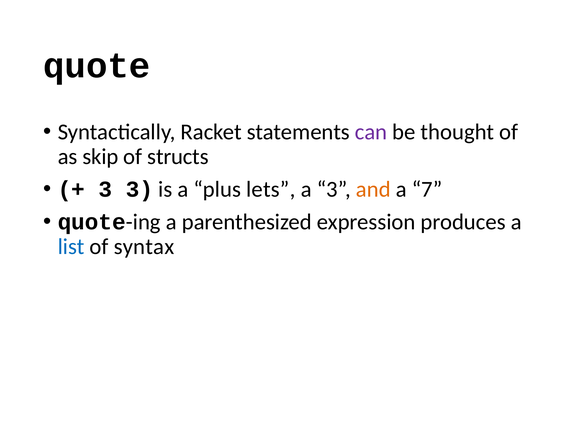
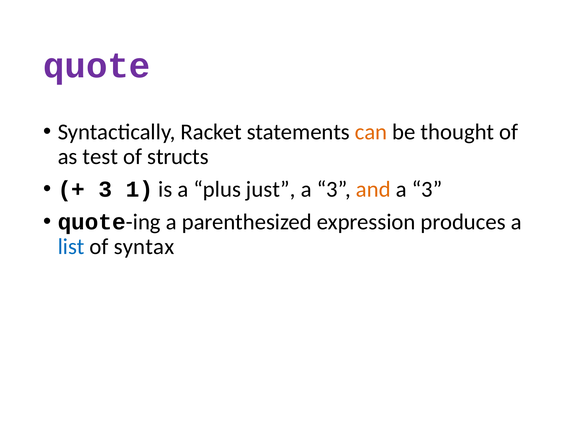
quote colour: black -> purple
can colour: purple -> orange
skip: skip -> test
3 3: 3 -> 1
lets: lets -> just
7 at (427, 189): 7 -> 3
